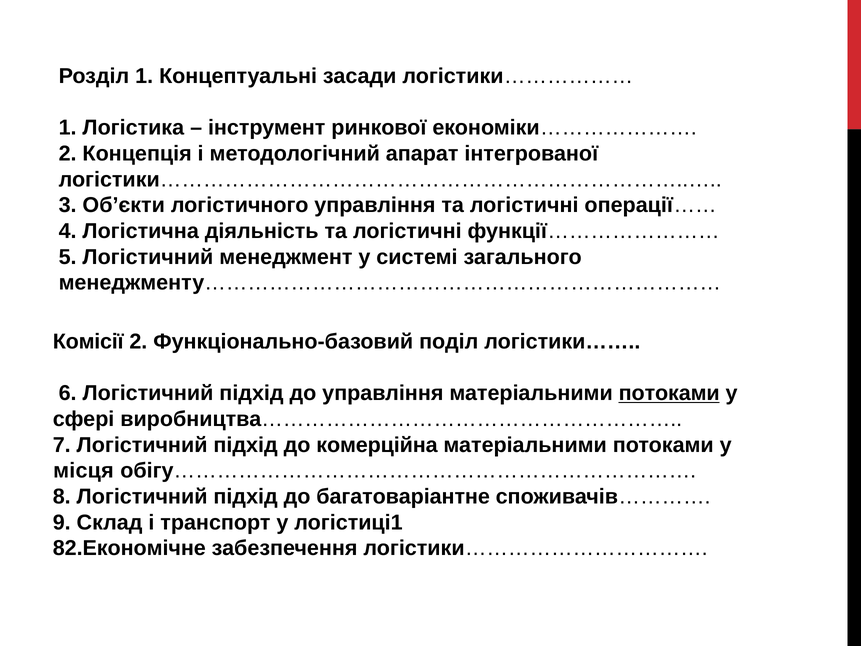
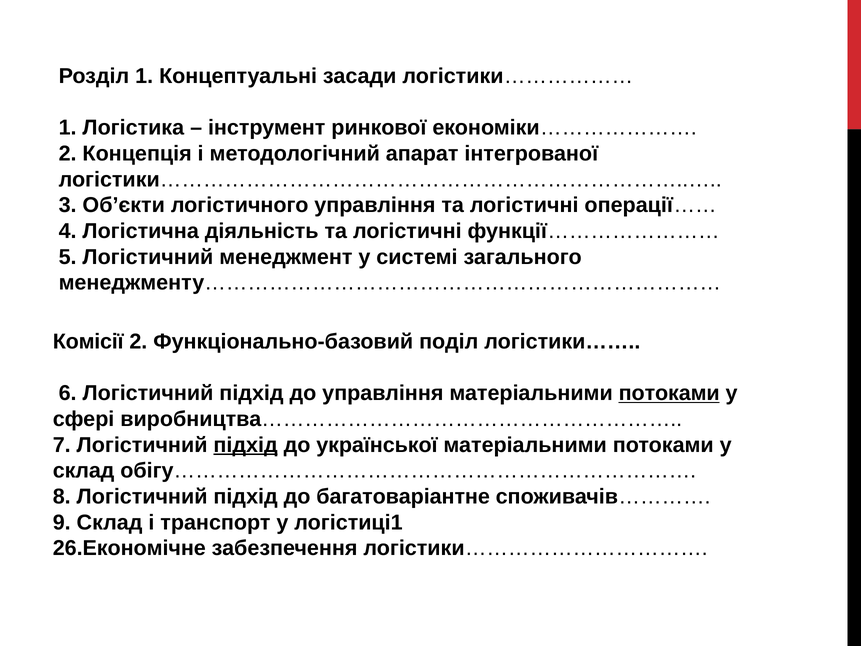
підхід at (246, 445) underline: none -> present
комерційна: комерційна -> української
місця at (83, 471): місця -> склад
82.Економічне: 82.Економічне -> 26.Економічне
